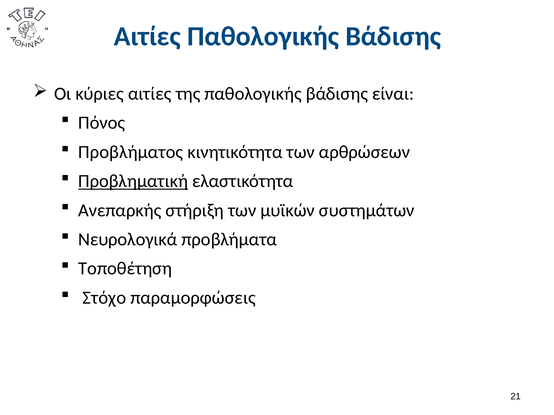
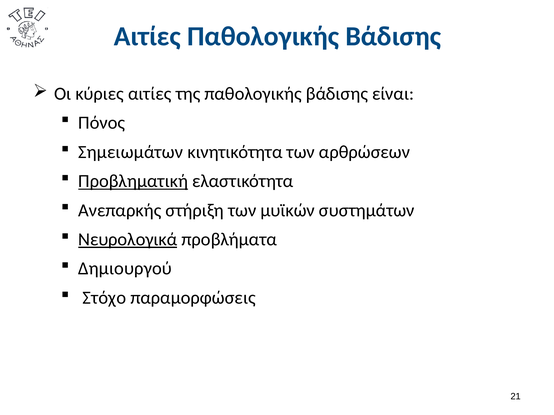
Προβλήματος: Προβλήματος -> Σημειωμάτων
Νευρολογικά underline: none -> present
Τοποθέτηση: Τοποθέτηση -> Δημιουργού
